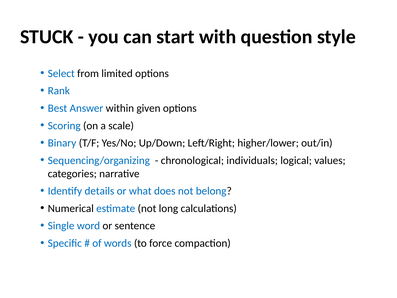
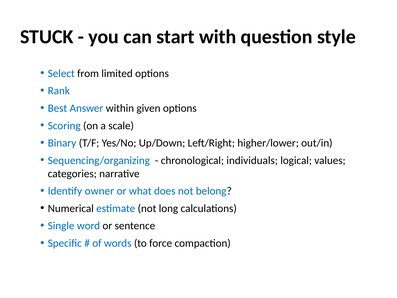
details: details -> owner
